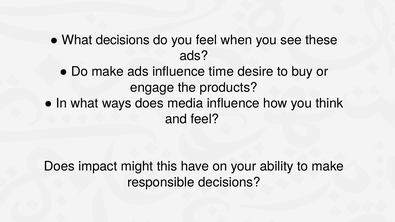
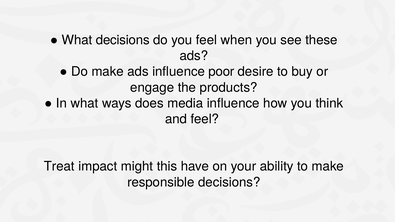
time: time -> poor
Does at (59, 167): Does -> Treat
